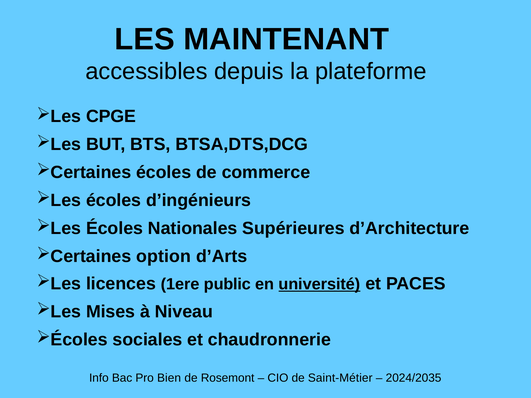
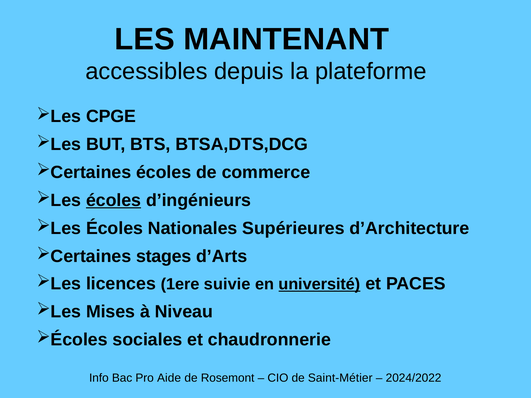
écoles at (114, 200) underline: none -> present
option: option -> stages
public: public -> suivie
Bien: Bien -> Aide
2024/2035: 2024/2035 -> 2024/2022
